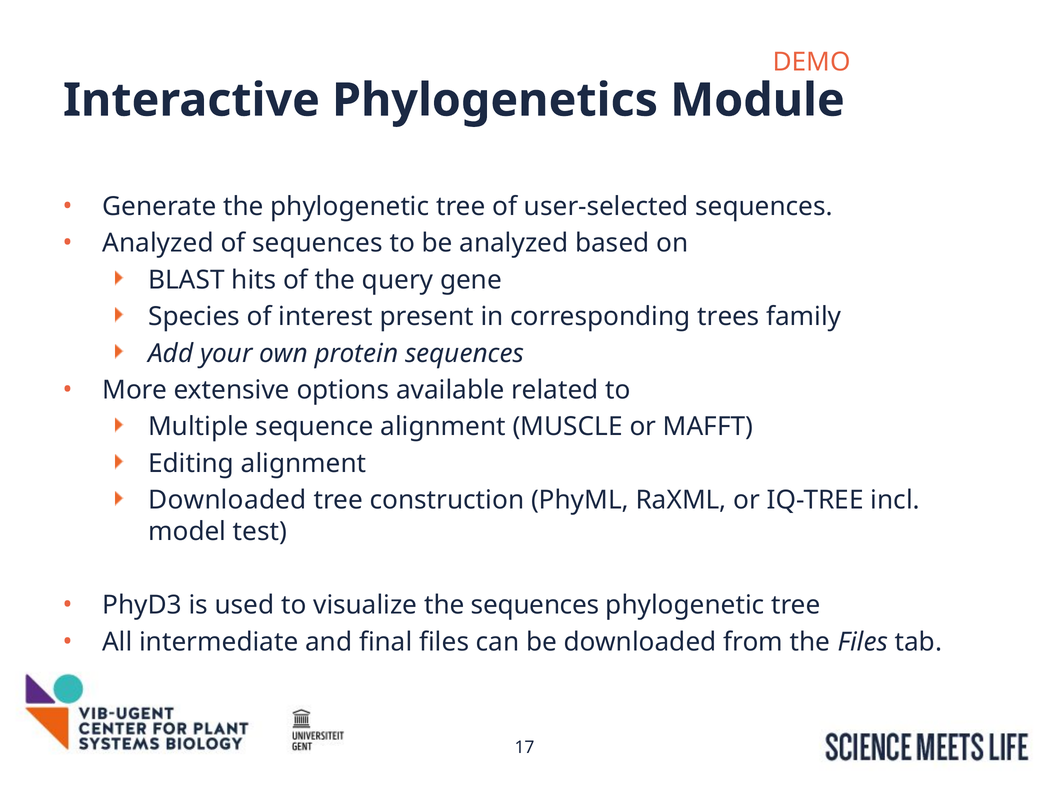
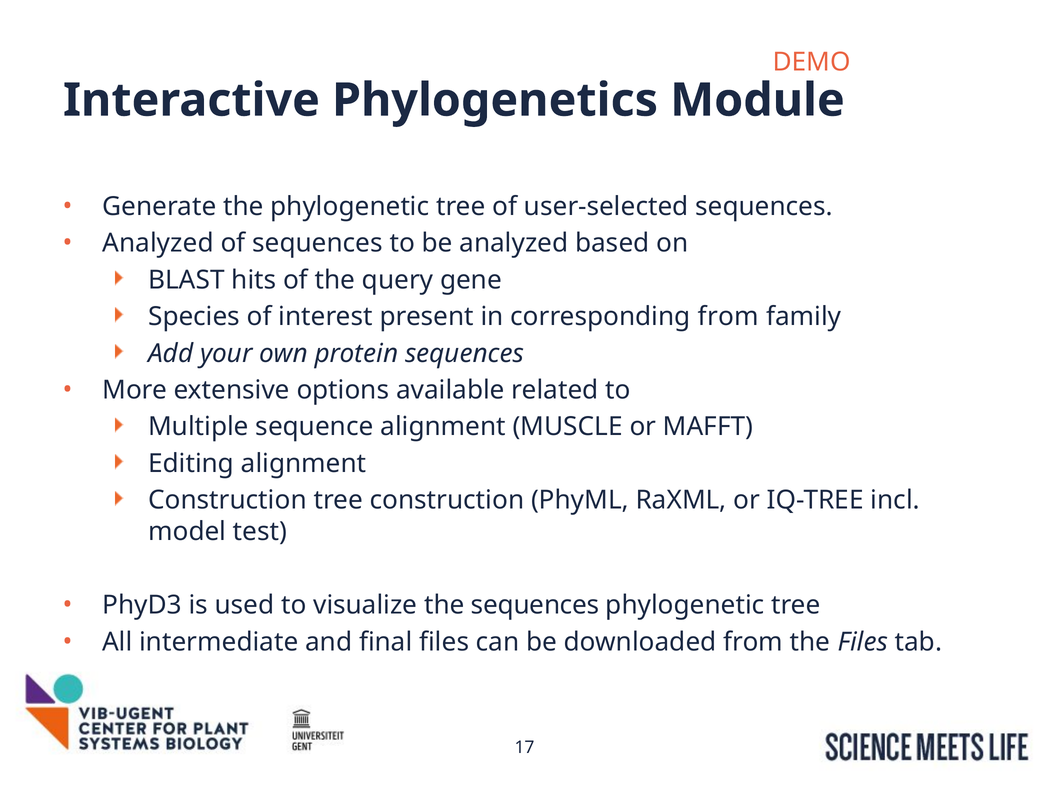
corresponding trees: trees -> from
Downloaded at (227, 500): Downloaded -> Construction
